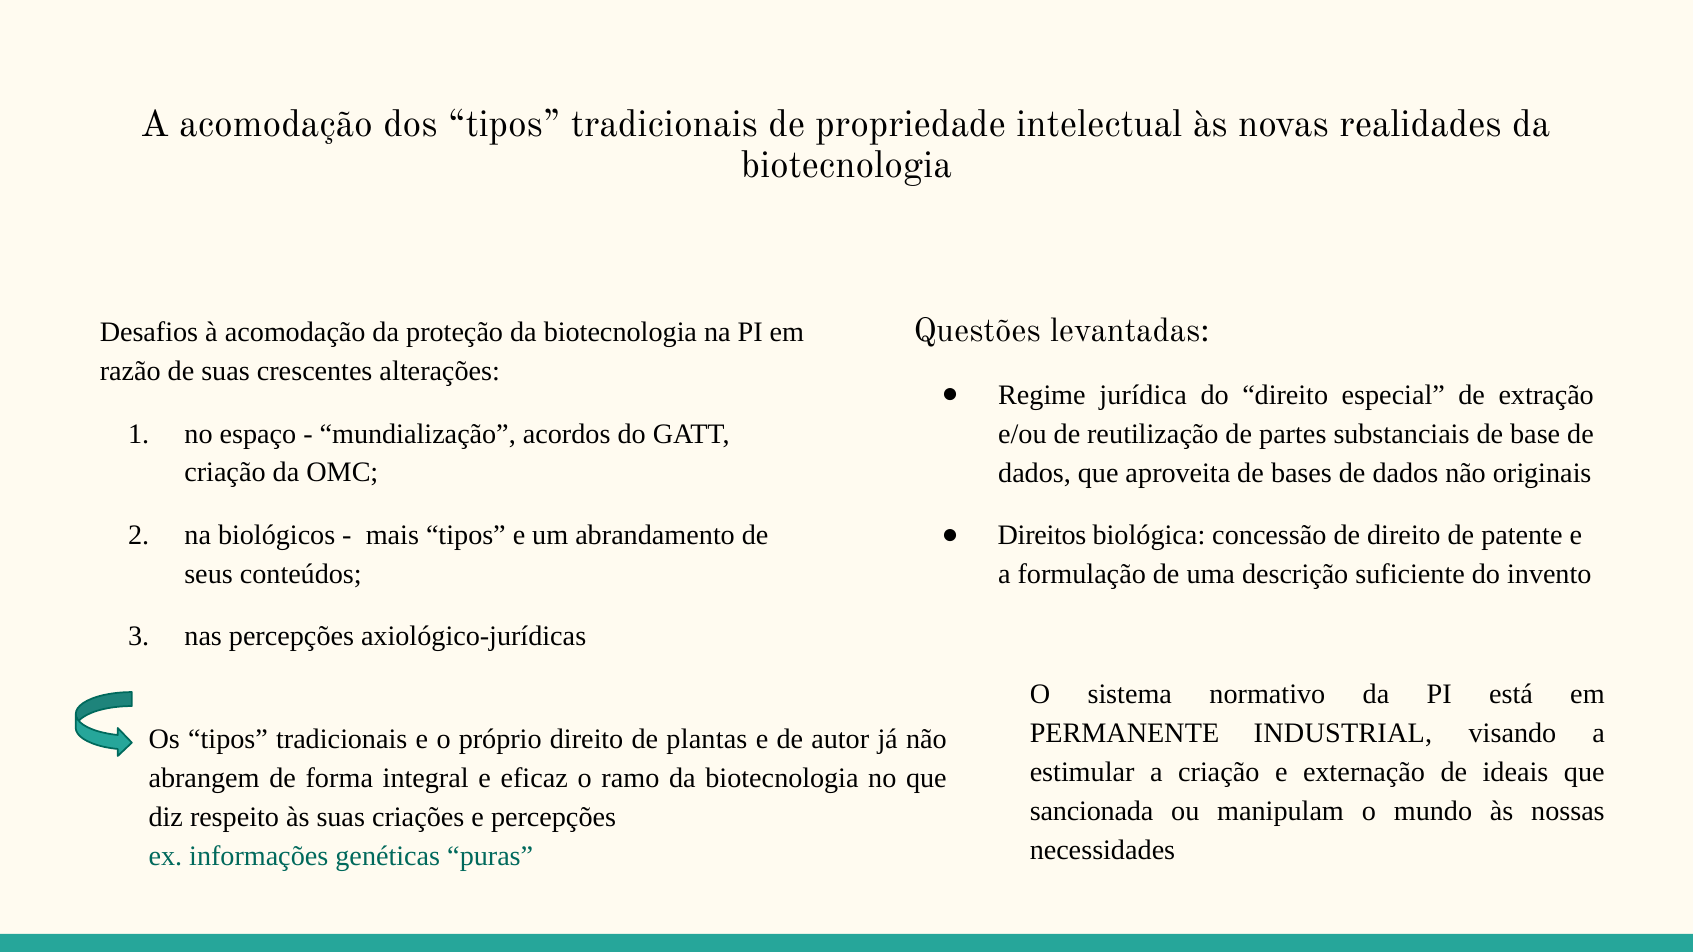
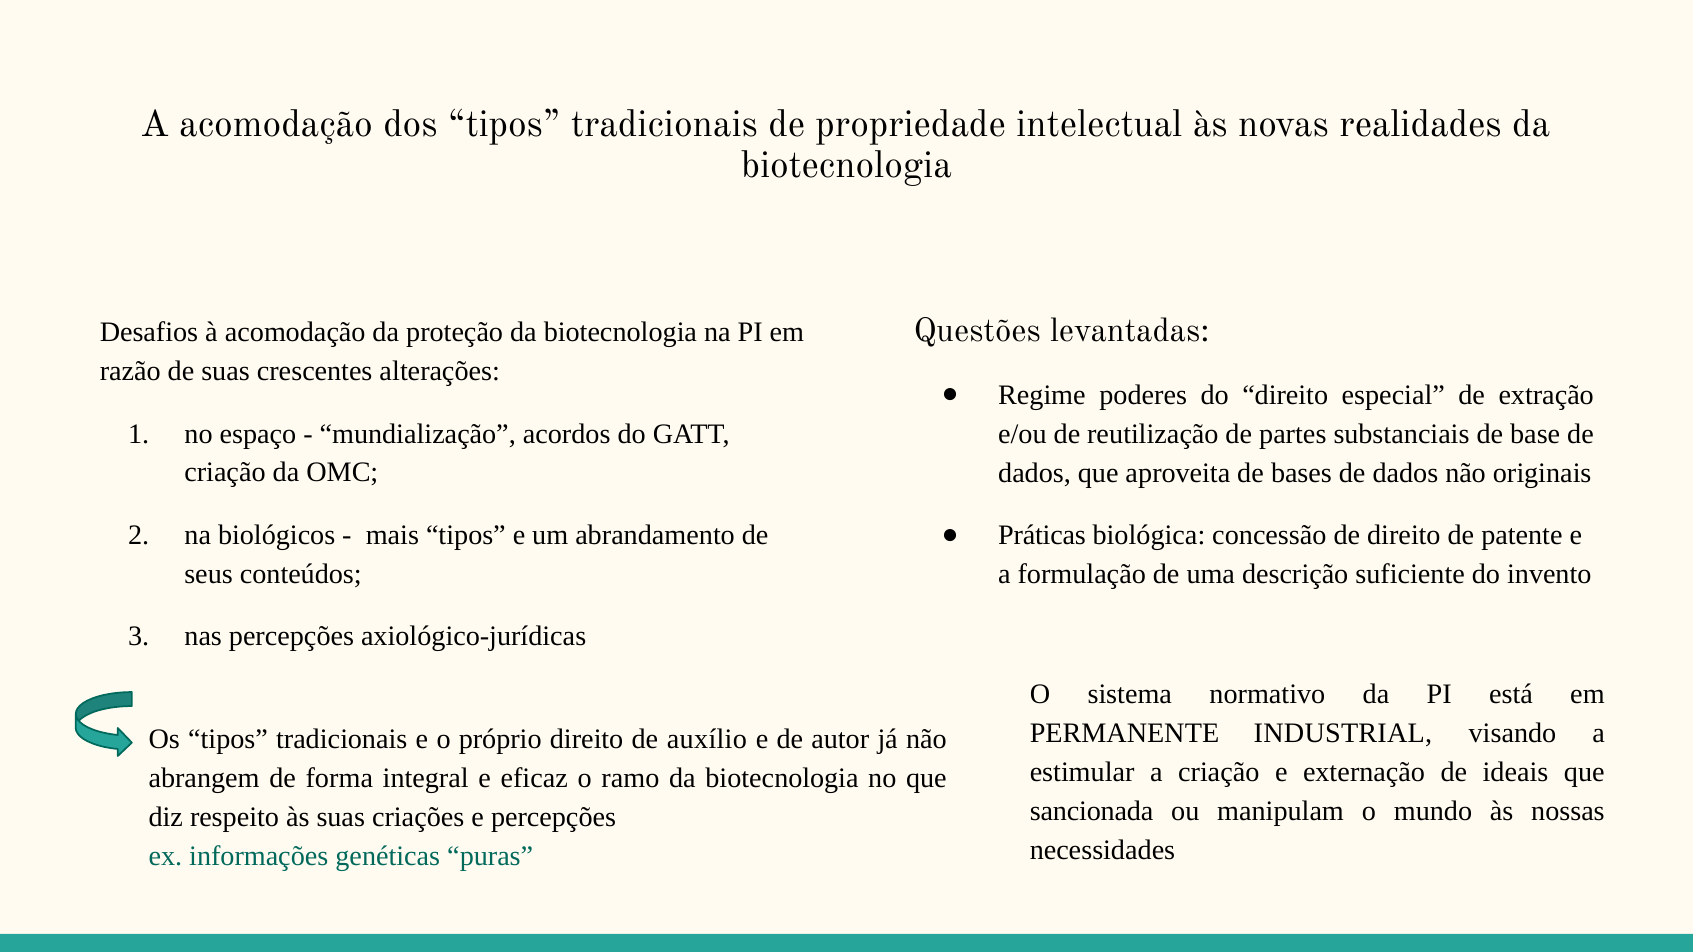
jurídica: jurídica -> poderes
Direitos: Direitos -> Práticas
plantas: plantas -> auxílio
